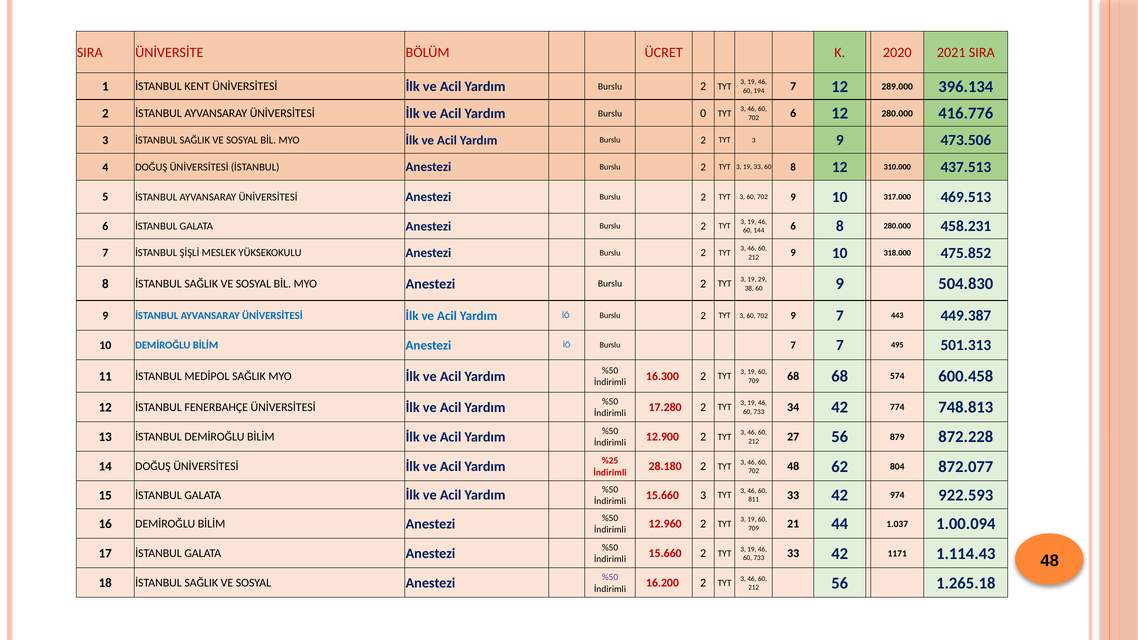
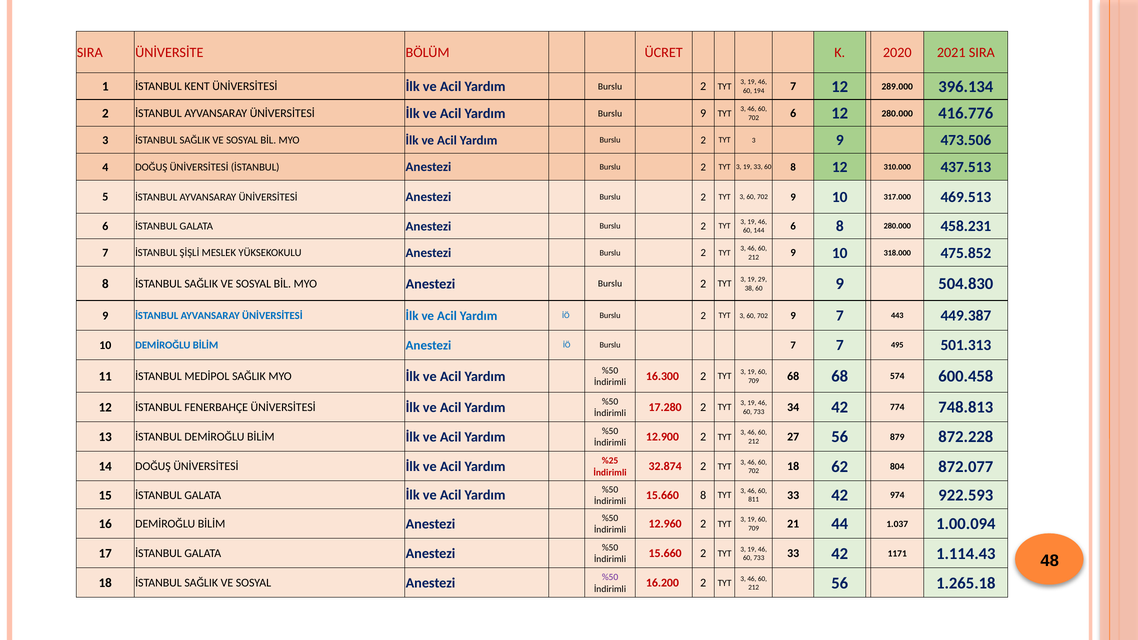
Burslu 0: 0 -> 9
702 48: 48 -> 18
28.180: 28.180 -> 32.874
15.660 3: 3 -> 8
